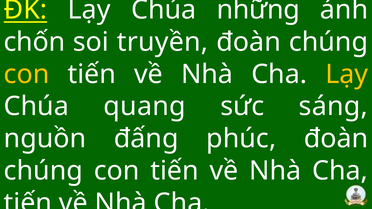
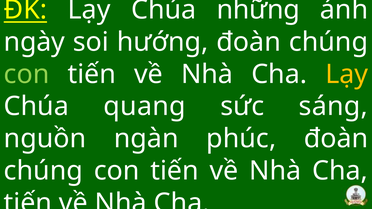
chốn: chốn -> ngày
truyền: truyền -> hướng
con at (27, 74) colour: yellow -> light green
đấng: đấng -> ngàn
